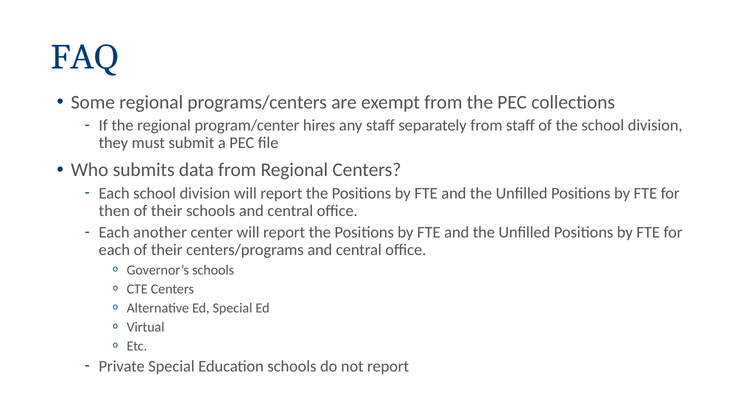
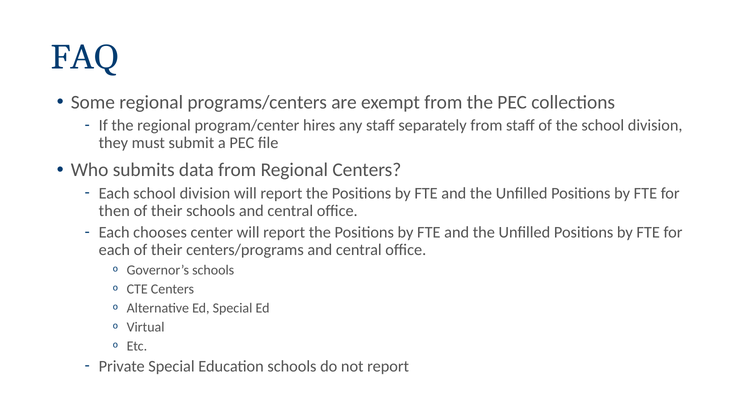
another: another -> chooses
